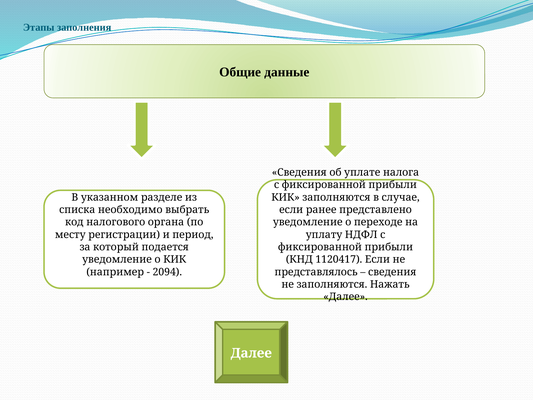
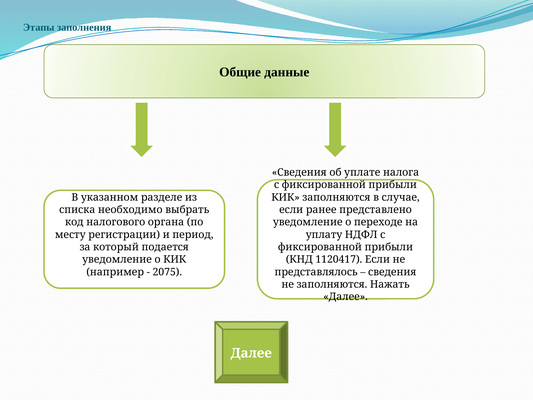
2094: 2094 -> 2075
